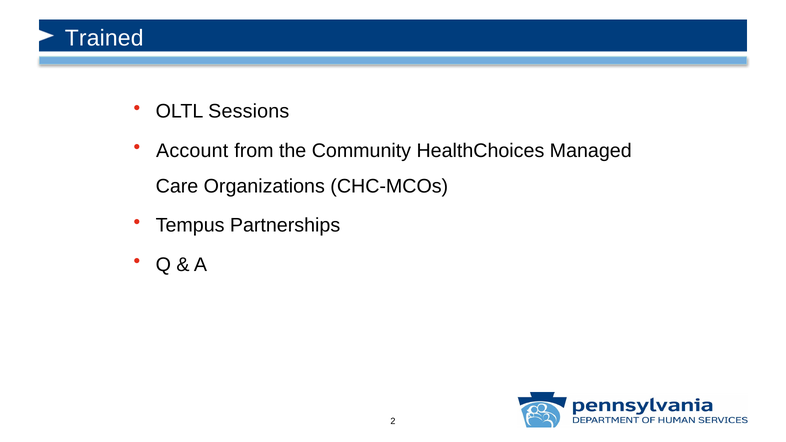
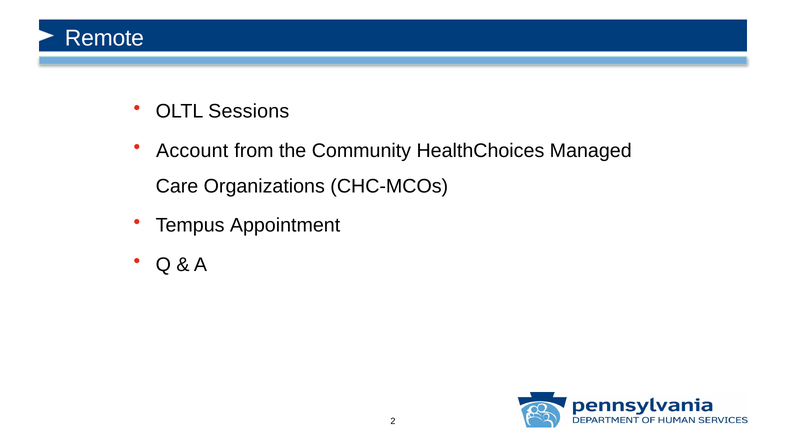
Trained: Trained -> Remote
Partnerships: Partnerships -> Appointment
